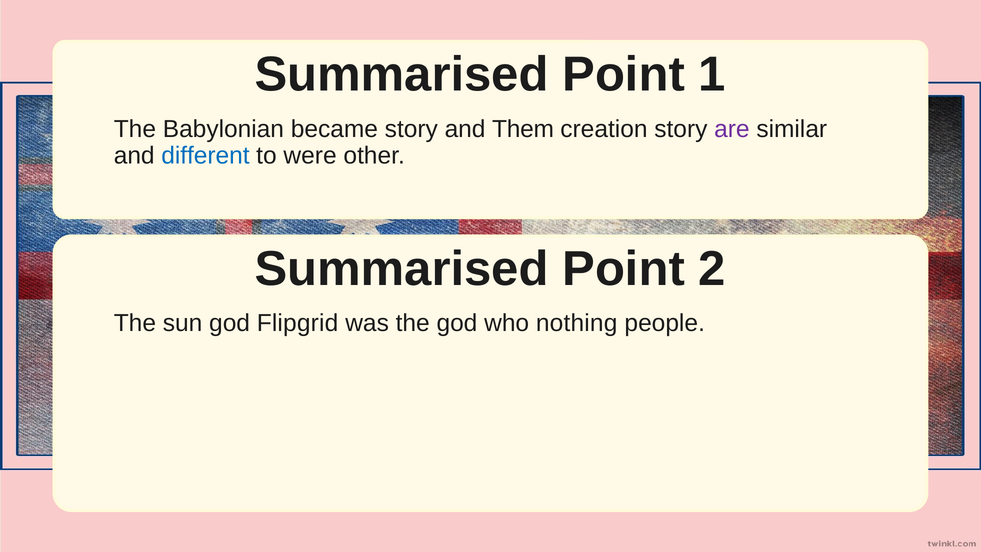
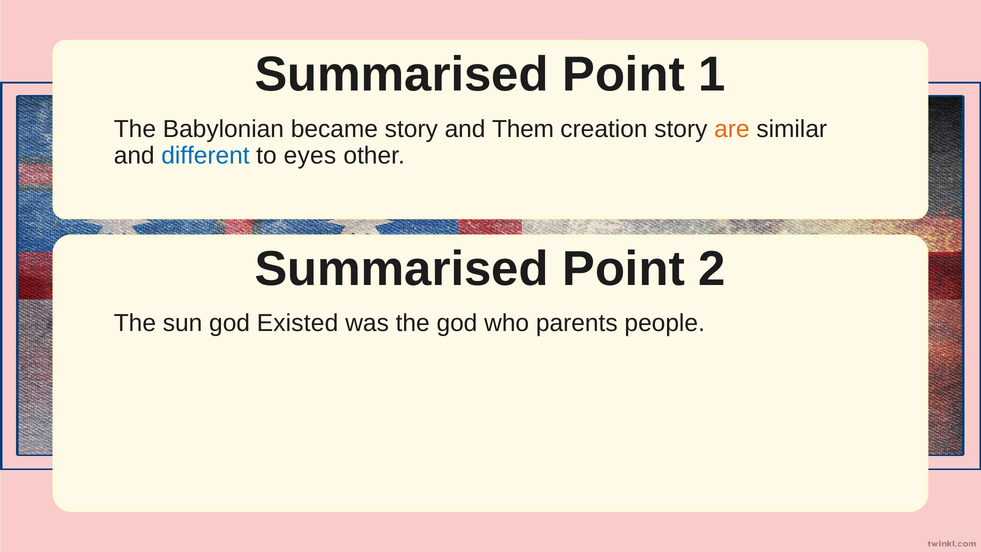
are colour: purple -> orange
were: were -> eyes
Flipgrid: Flipgrid -> Existed
nothing: nothing -> parents
